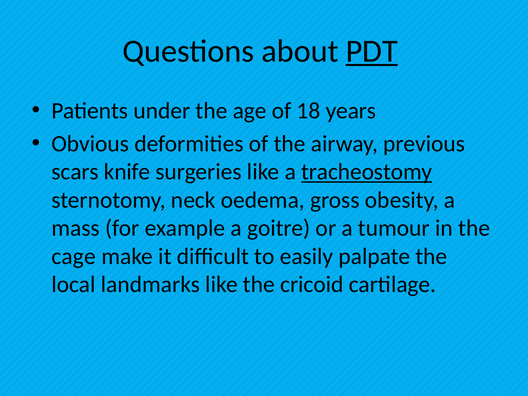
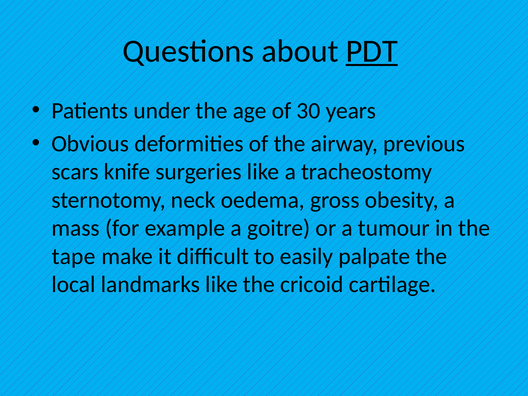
18: 18 -> 30
tracheostomy underline: present -> none
cage: cage -> tape
